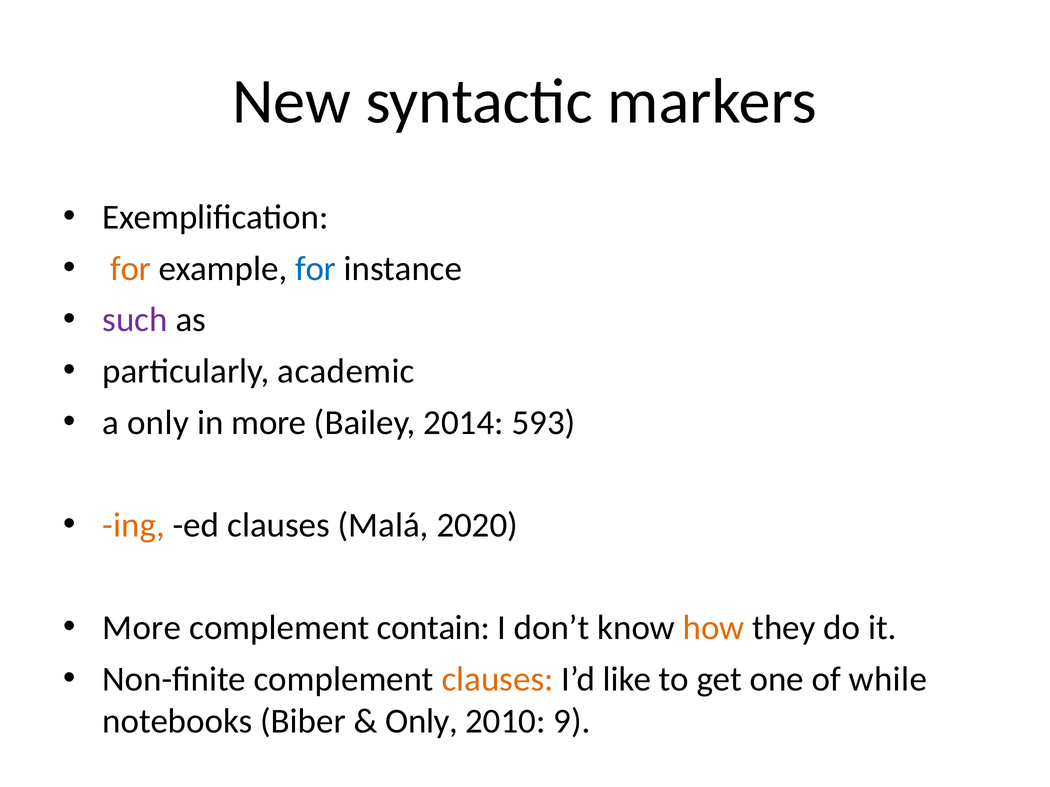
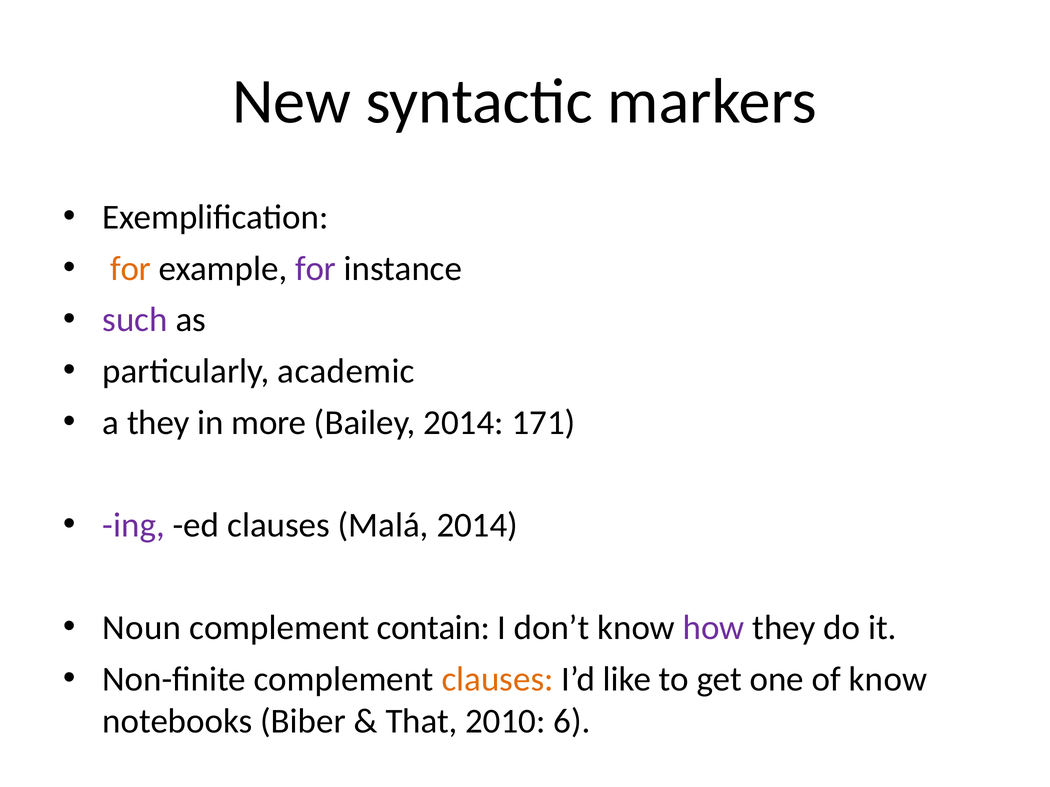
for at (316, 269) colour: blue -> purple
a only: only -> they
593: 593 -> 171
ing colour: orange -> purple
Malá 2020: 2020 -> 2014
More at (142, 628): More -> Noun
how colour: orange -> purple
of while: while -> know
Only at (422, 722): Only -> That
9: 9 -> 6
